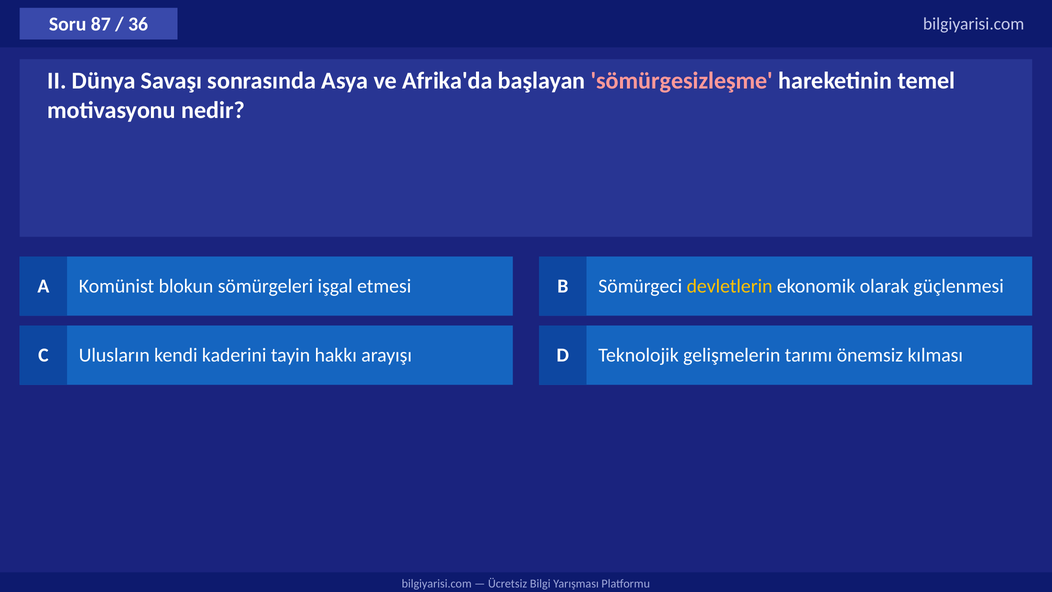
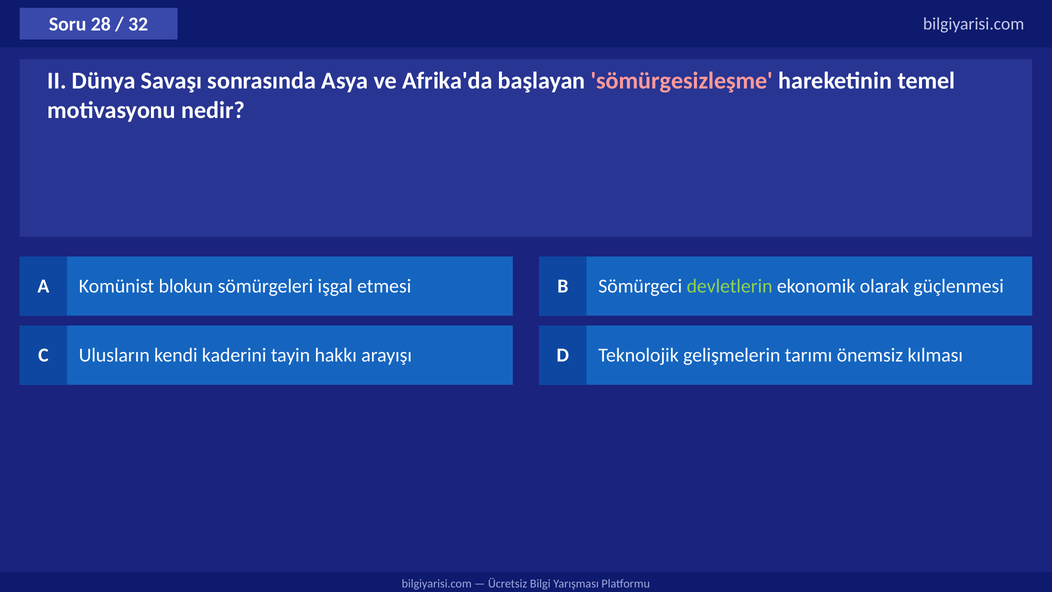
87: 87 -> 28
36: 36 -> 32
devletlerin colour: yellow -> light green
